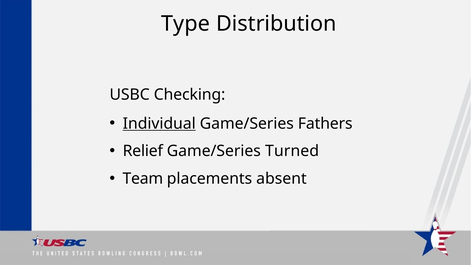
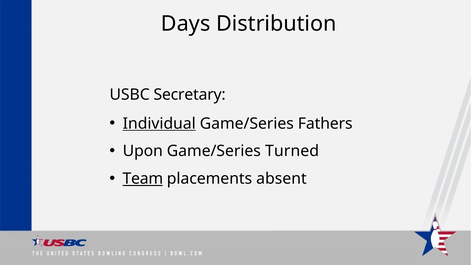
Type: Type -> Days
Checking: Checking -> Secretary
Relief: Relief -> Upon
Team underline: none -> present
